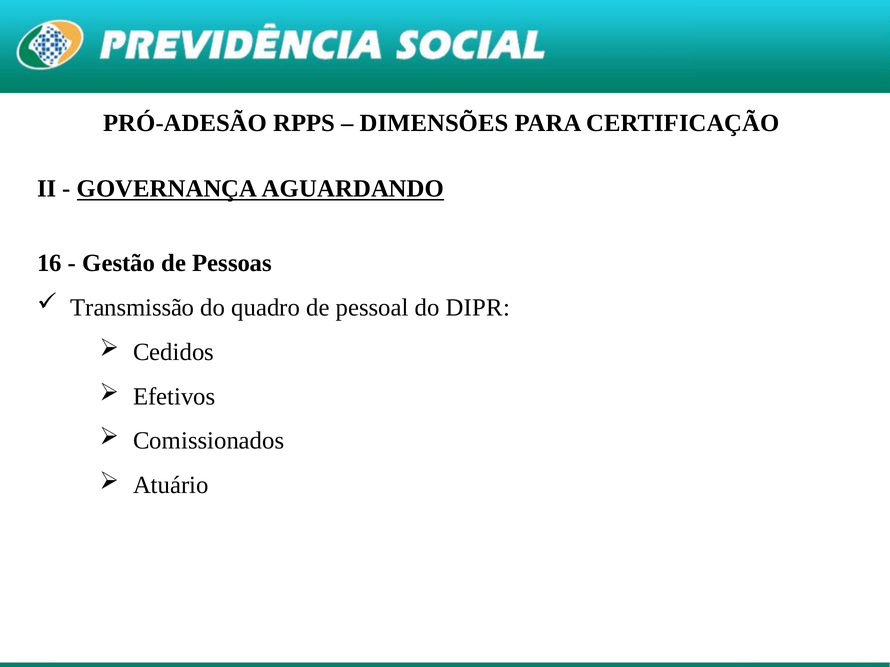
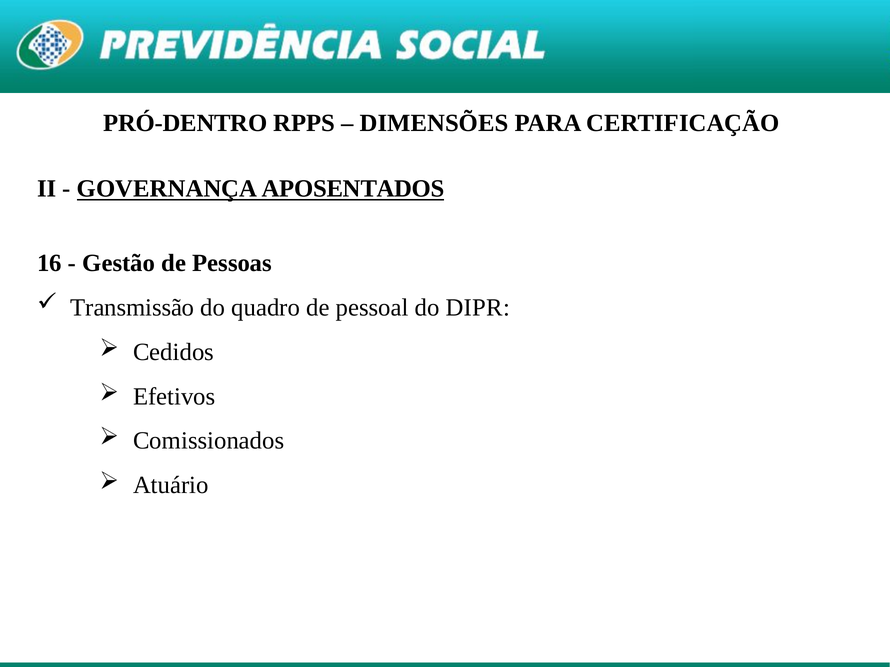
PRÓ-ADESÃO: PRÓ-ADESÃO -> PRÓ-DENTRO
AGUARDANDO: AGUARDANDO -> APOSENTADOS
